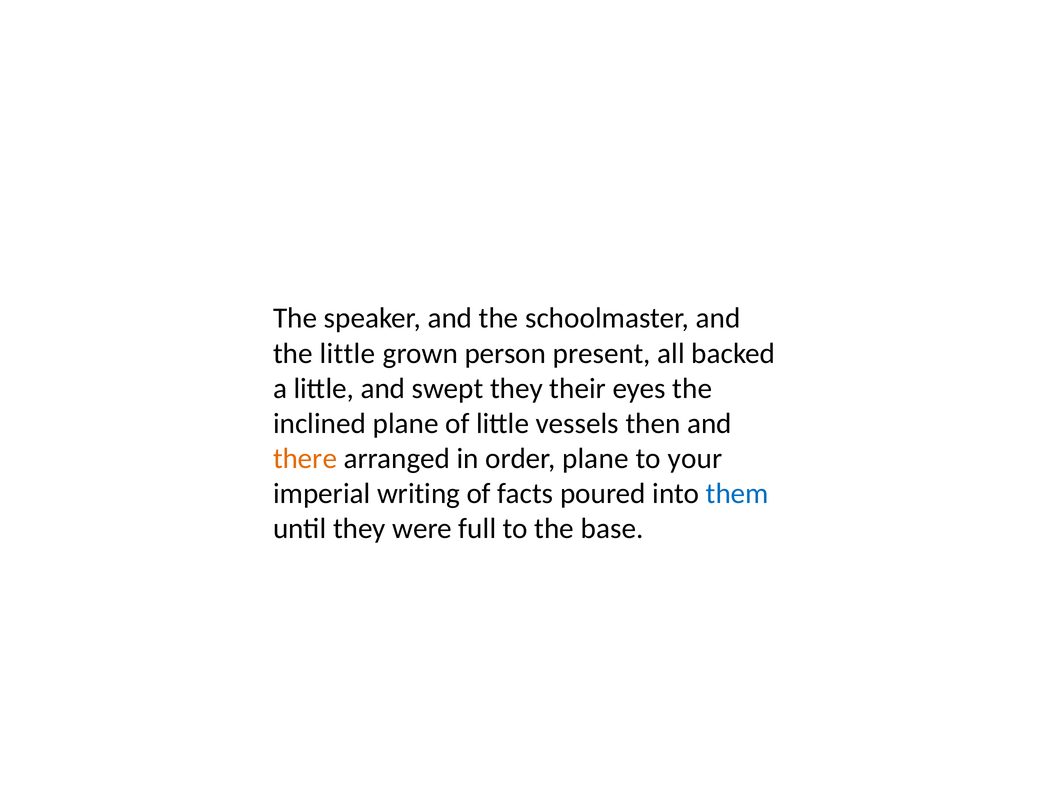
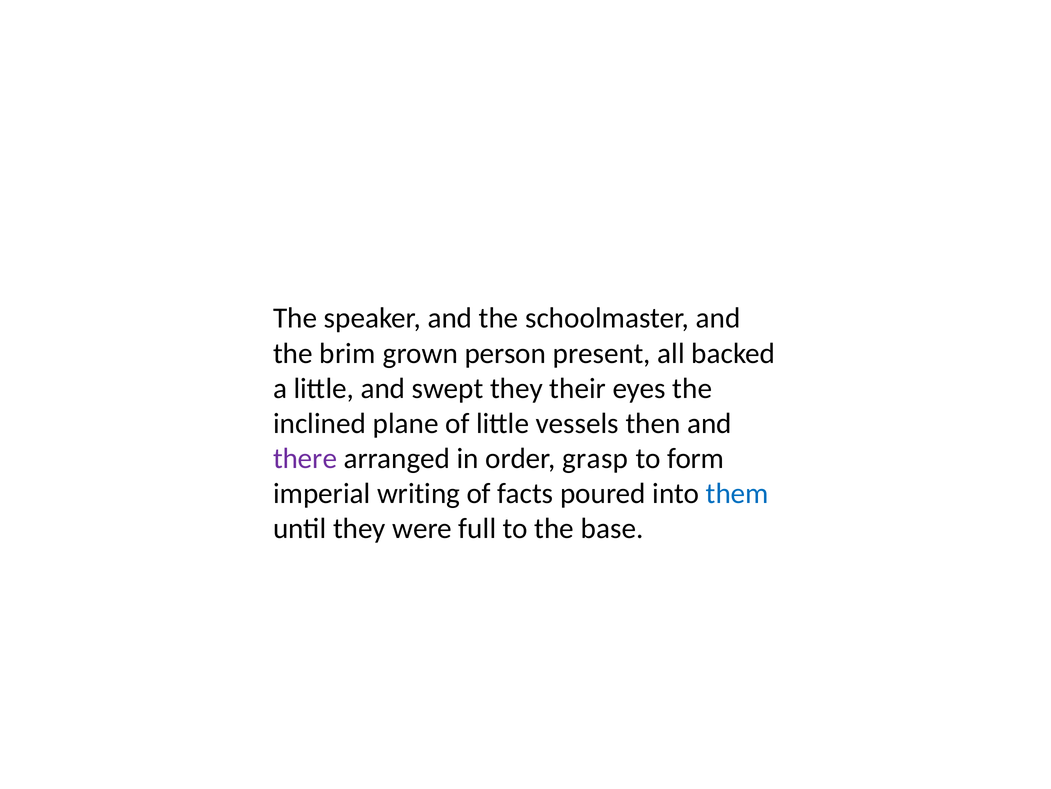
the little: little -> brim
there colour: orange -> purple
order plane: plane -> grasp
your: your -> form
